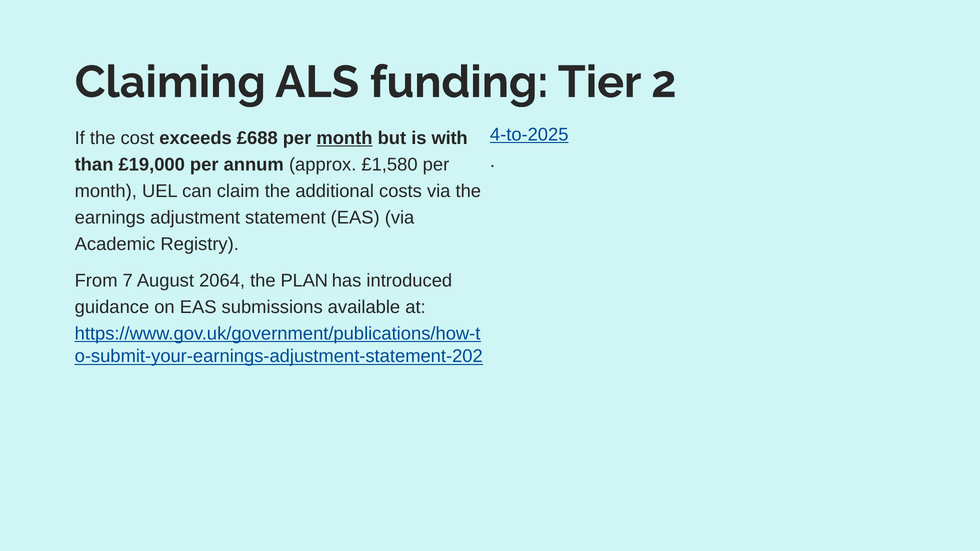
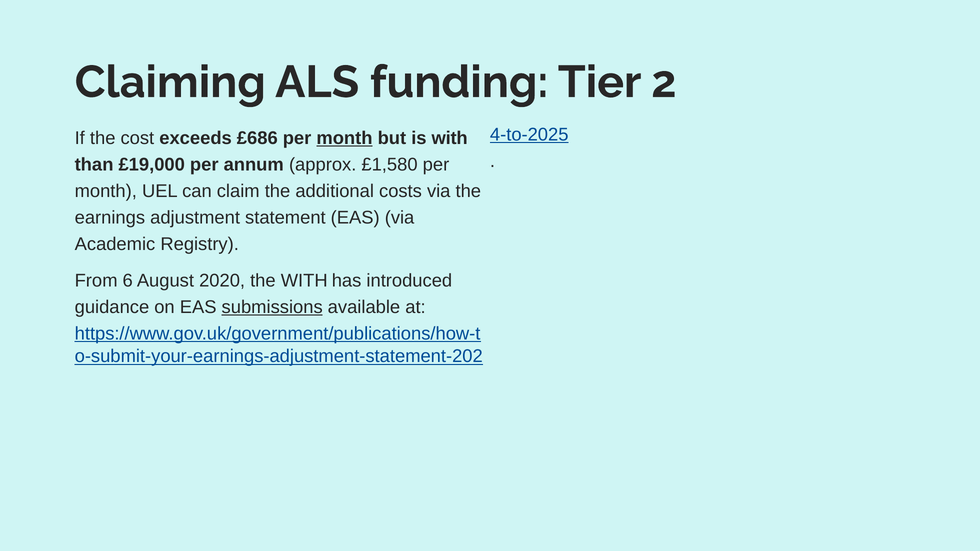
£688: £688 -> £686
7: 7 -> 6
2064: 2064 -> 2020
the PLAN: PLAN -> WITH
submissions underline: none -> present
